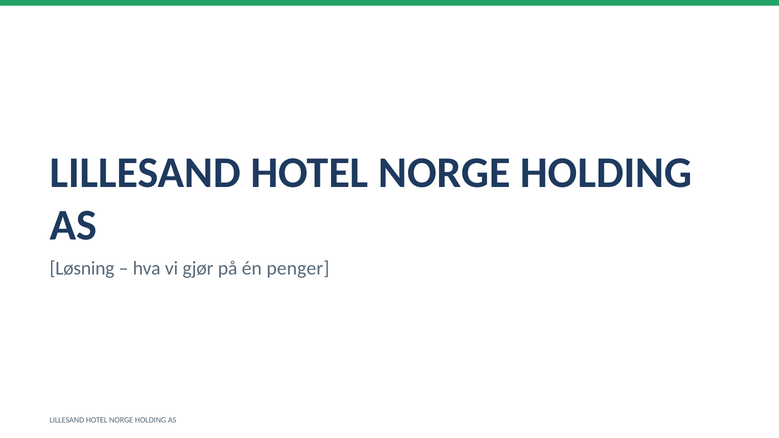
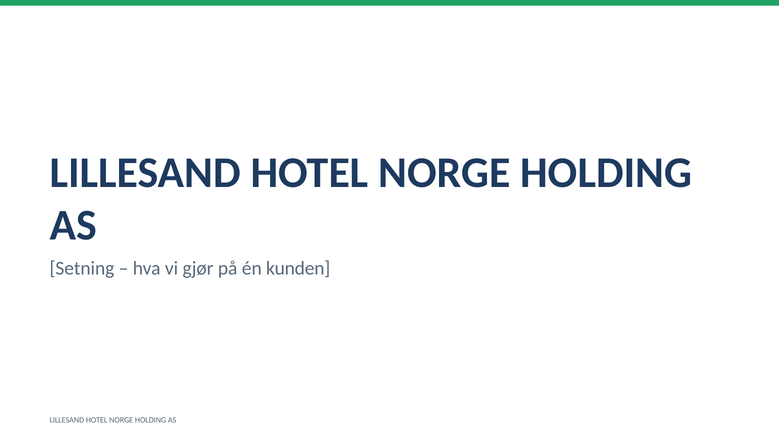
Løsning: Løsning -> Setning
penger: penger -> kunden
